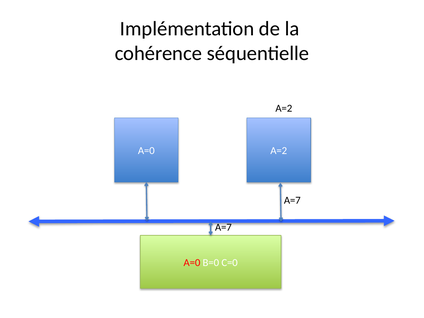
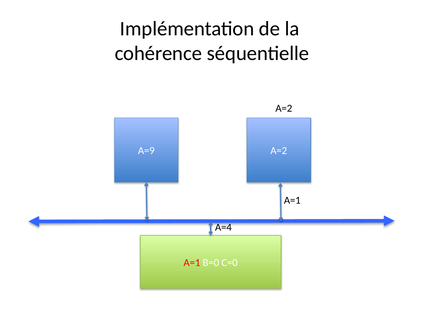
A=0 at (146, 151): A=0 -> A=9
A=7 at (292, 200): A=7 -> A=1
A=7 at (223, 227): A=7 -> A=4
A=0 at (192, 263): A=0 -> A=1
